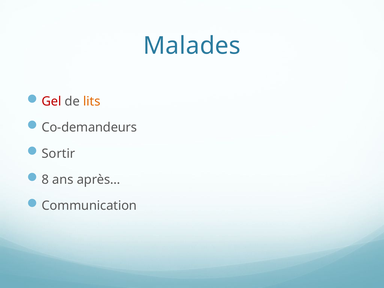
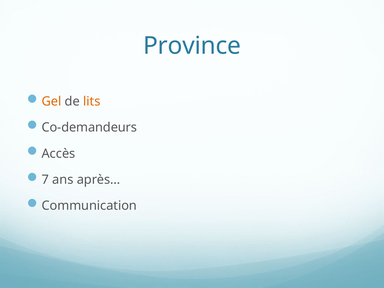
Malades: Malades -> Province
Gel colour: red -> orange
Sortir: Sortir -> Accès
8: 8 -> 7
